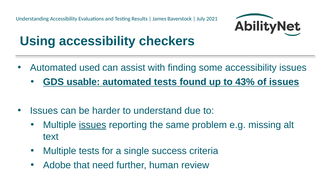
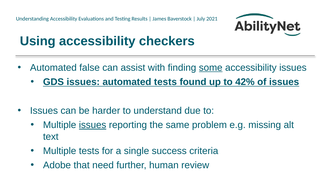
used: used -> false
some underline: none -> present
GDS usable: usable -> issues
43%: 43% -> 42%
